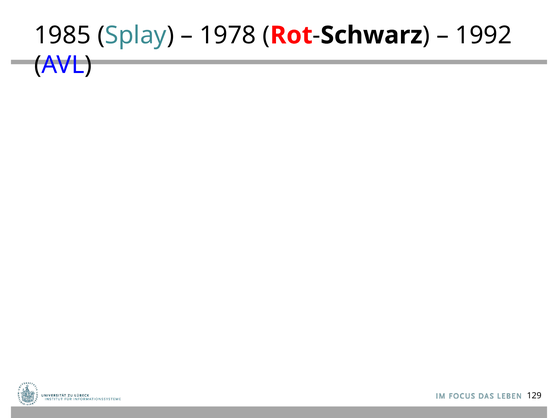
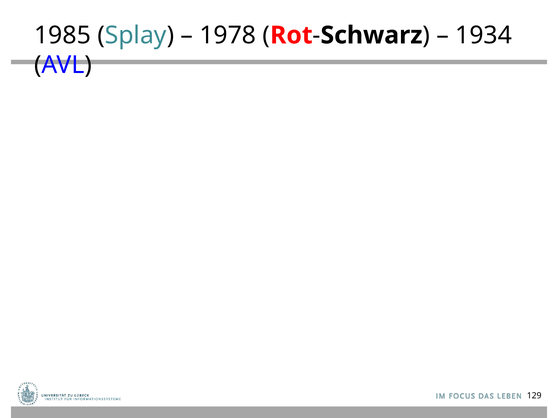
1992: 1992 -> 1934
